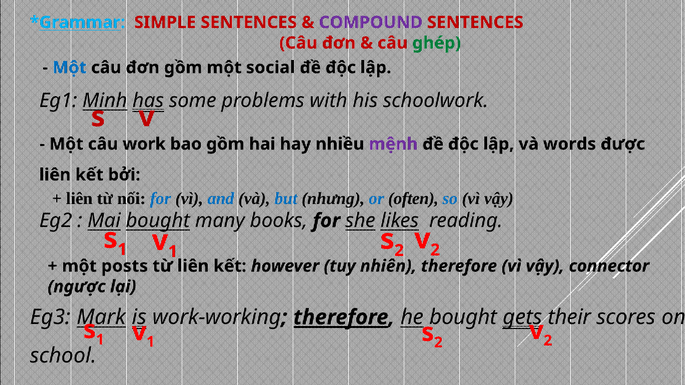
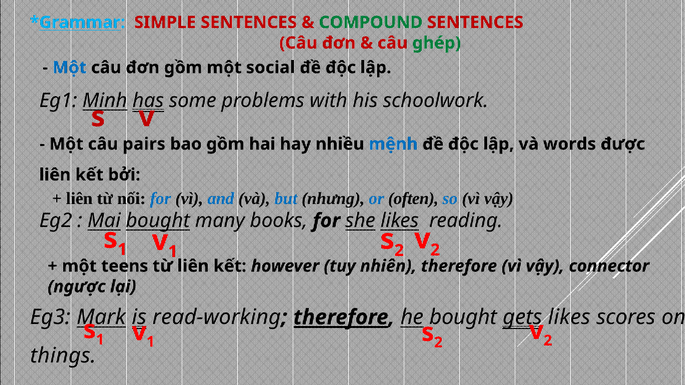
COMPOUND colour: purple -> green
work: work -> pairs
mệnh colour: purple -> blue
posts: posts -> teens
work-working: work-working -> read-working
gets their: their -> likes
school: school -> things
